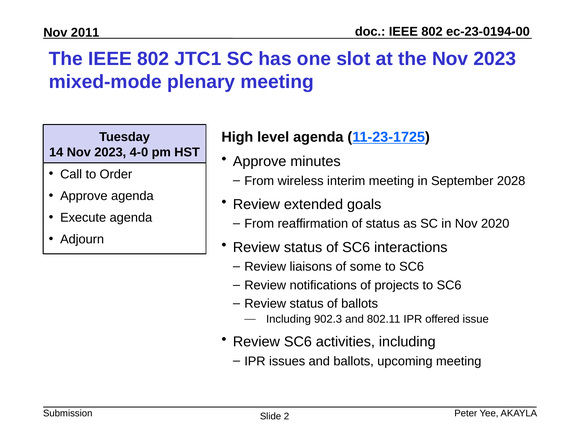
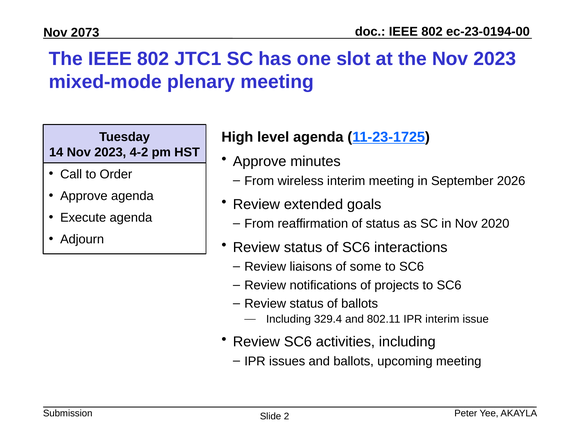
2011: 2011 -> 2073
4-0: 4-0 -> 4-2
2028: 2028 -> 2026
902.3: 902.3 -> 329.4
IPR offered: offered -> interim
